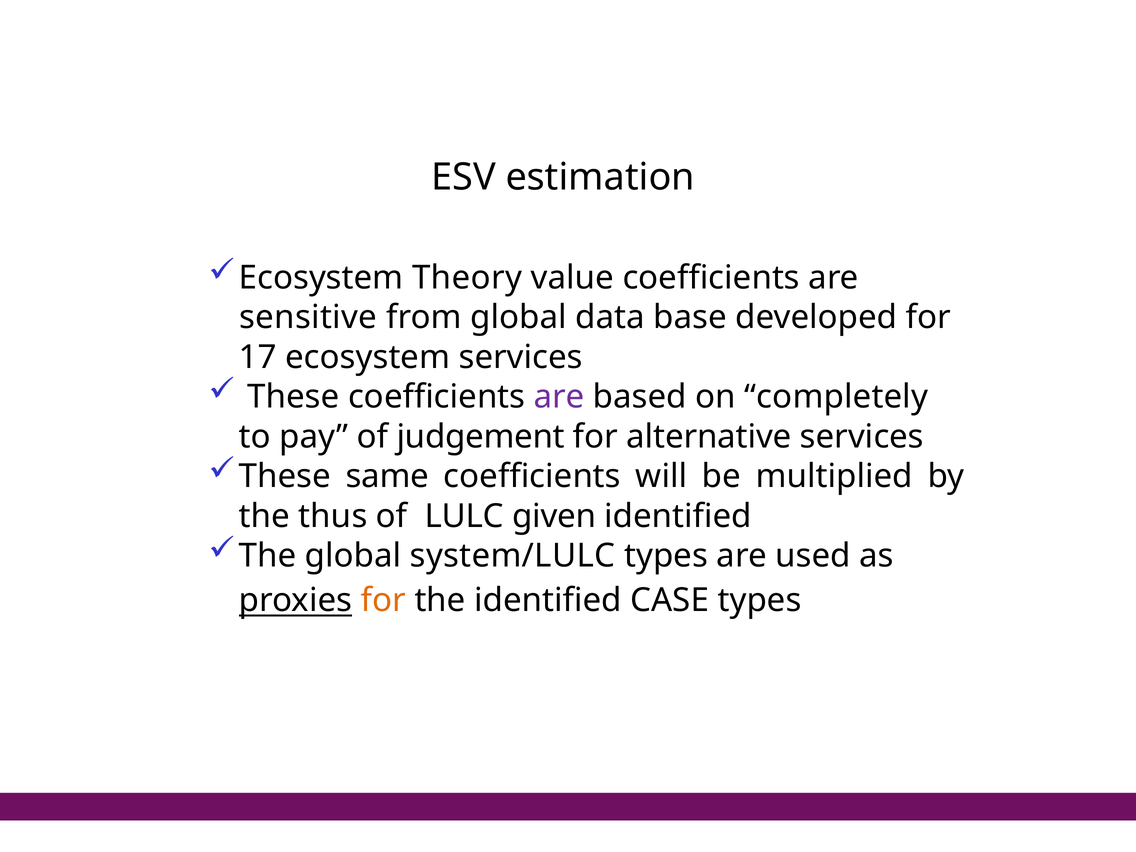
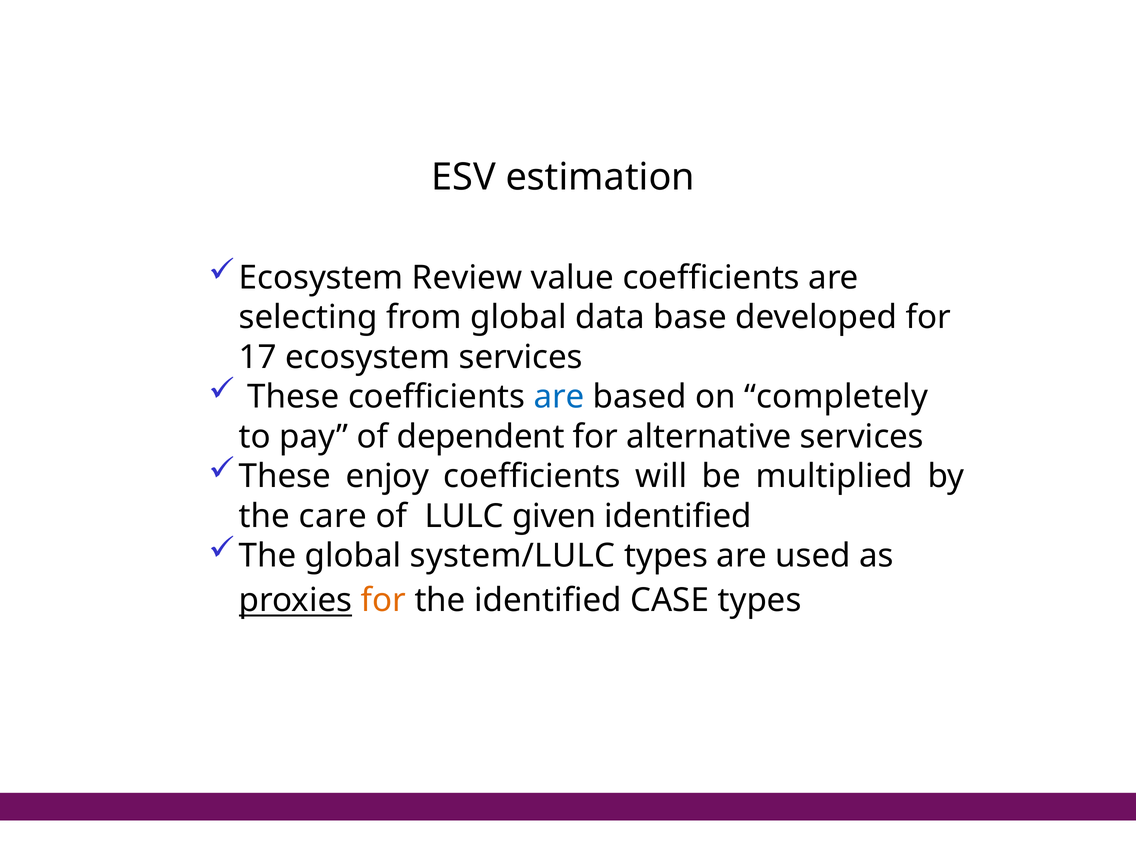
Theory: Theory -> Review
sensitive: sensitive -> selecting
are at (559, 397) colour: purple -> blue
judgement: judgement -> dependent
same: same -> enjoy
thus: thus -> care
